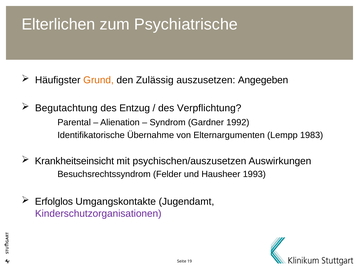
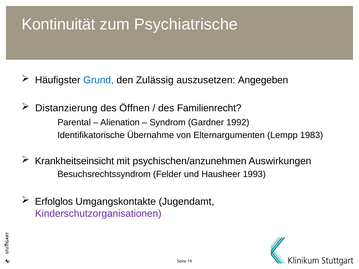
Elterlichen: Elterlichen -> Kontinuität
Grund colour: orange -> blue
Begutachtung: Begutachtung -> Distanzierung
Entzug: Entzug -> Öffnen
Verpflichtung: Verpflichtung -> Familienrecht
psychischen/auszusetzen: psychischen/auszusetzen -> psychischen/anzunehmen
